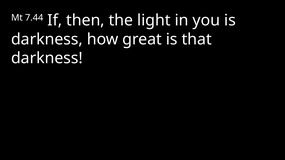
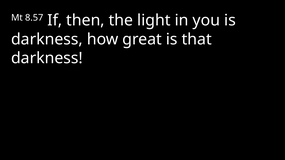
7.44: 7.44 -> 8.57
